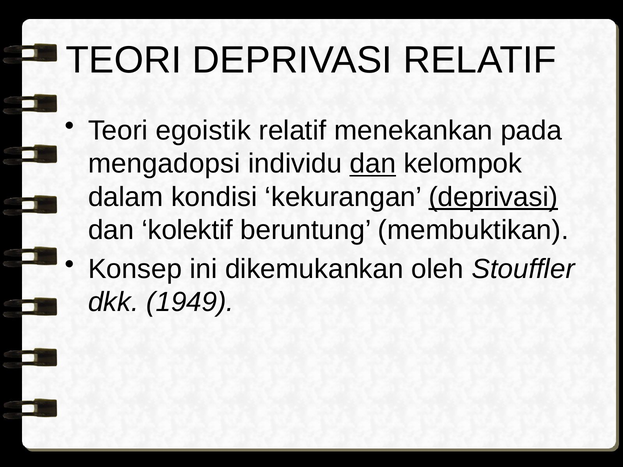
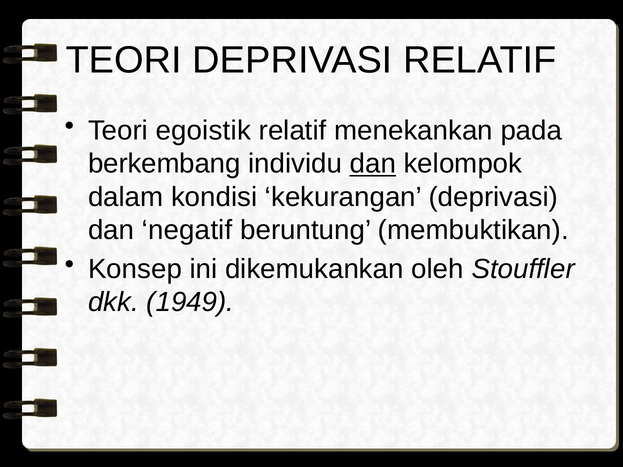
mengadopsi: mengadopsi -> berkembang
deprivasi at (493, 197) underline: present -> none
kolektif: kolektif -> negatif
